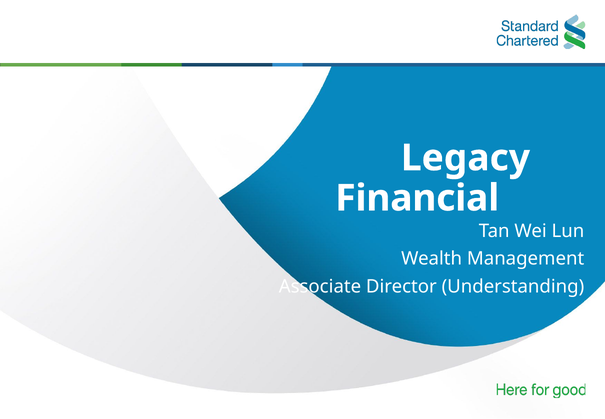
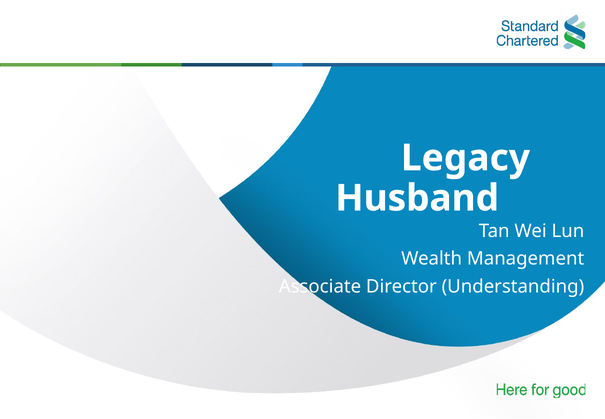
Financial: Financial -> Husband
